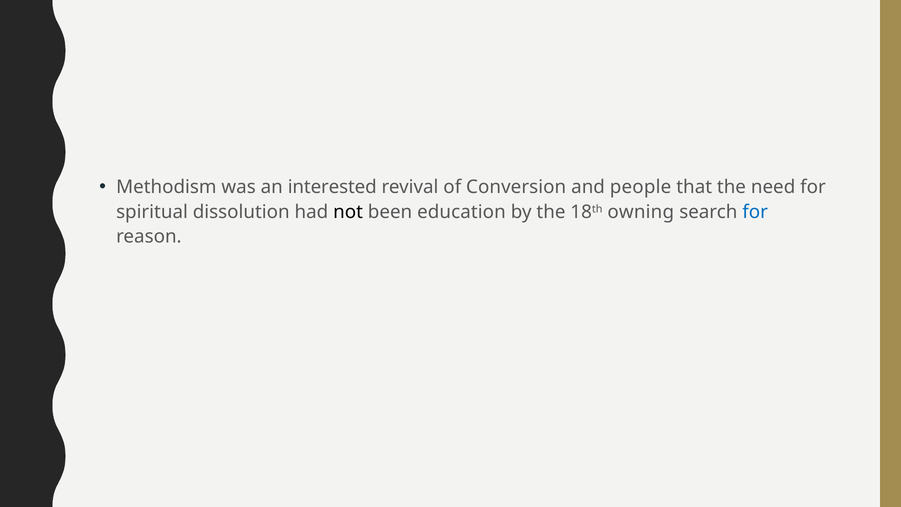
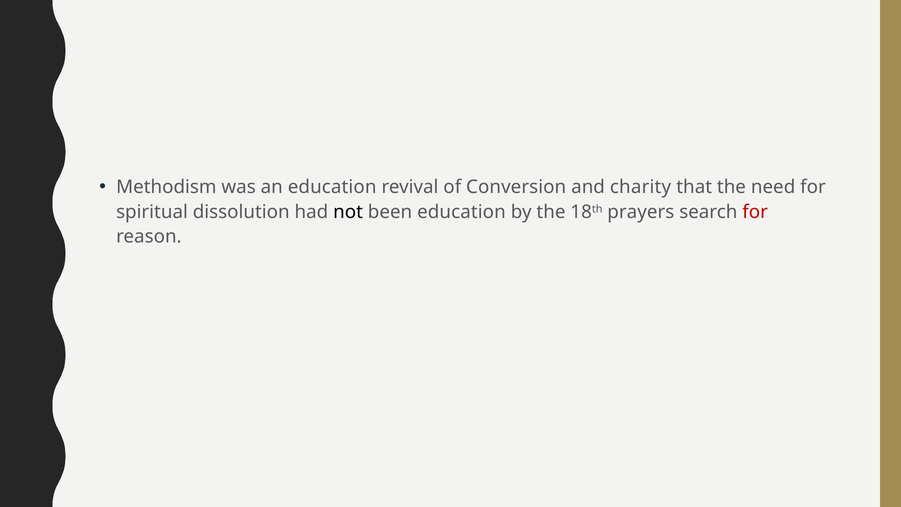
an interested: interested -> education
people: people -> charity
owning: owning -> prayers
for at (755, 212) colour: blue -> red
